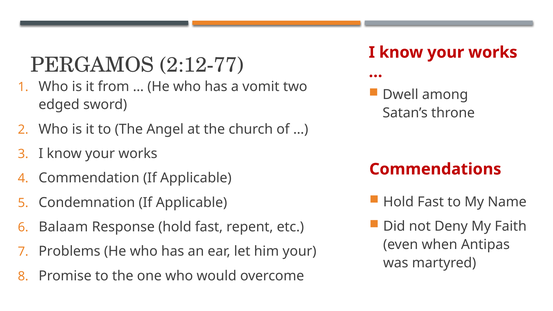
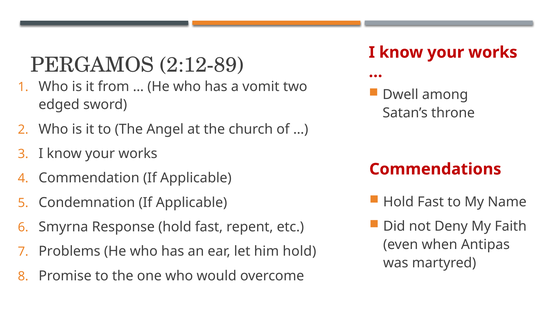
2:12-77: 2:12-77 -> 2:12-89
Balaam: Balaam -> Smyrna
him your: your -> hold
